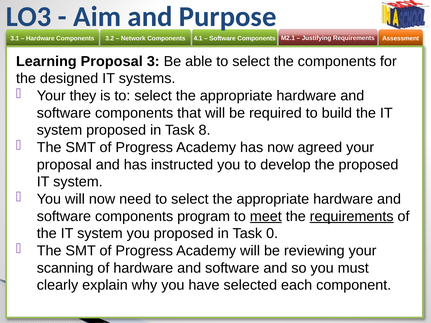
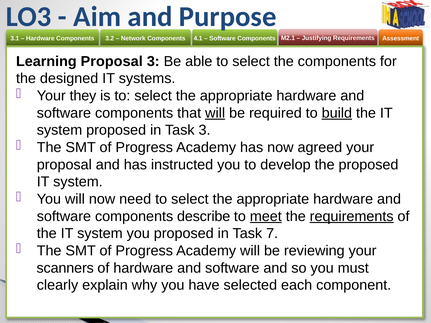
will at (215, 113) underline: none -> present
build underline: none -> present
Task 8: 8 -> 3
program: program -> describe
0: 0 -> 7
scanning: scanning -> scanners
